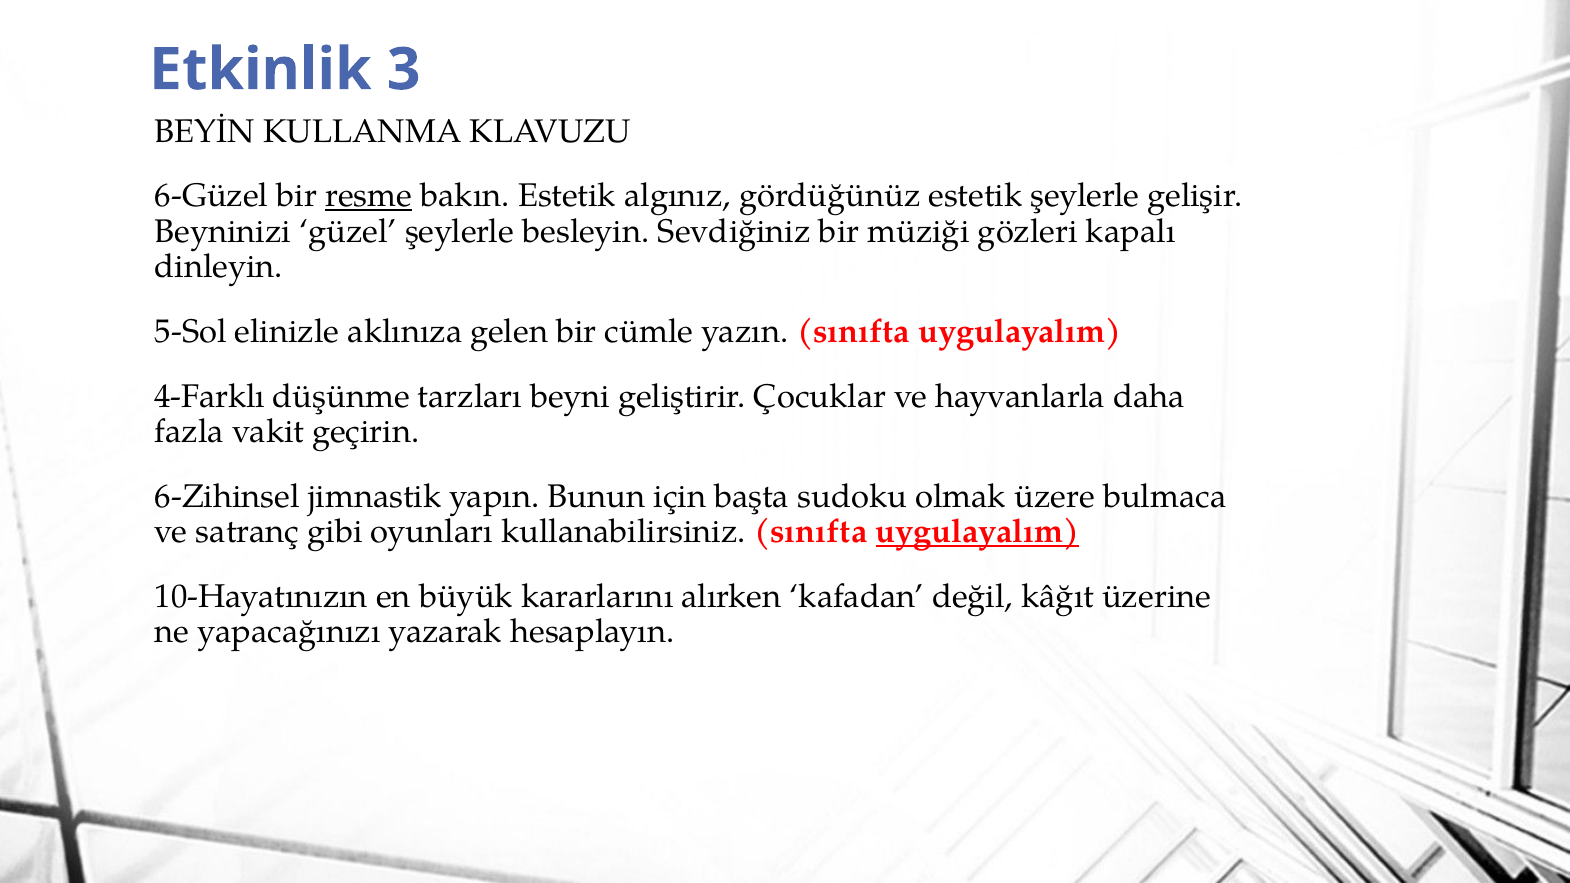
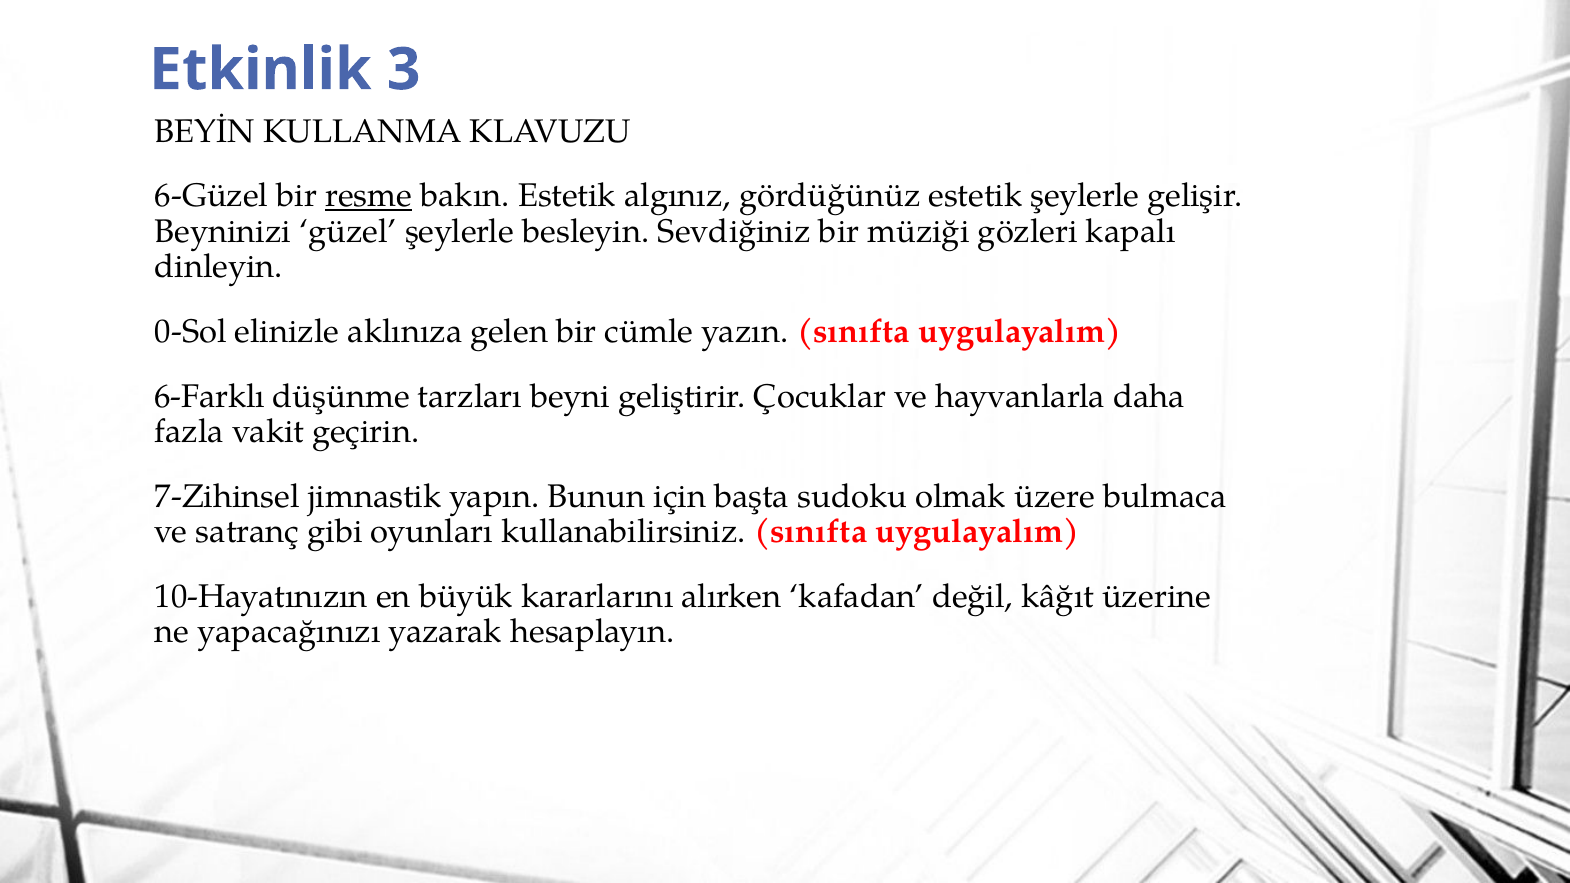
5-Sol: 5-Sol -> 0-Sol
4-Farklı: 4-Farklı -> 6-Farklı
6-Zihinsel: 6-Zihinsel -> 7-Zihinsel
uygulayalım at (978, 532) underline: present -> none
